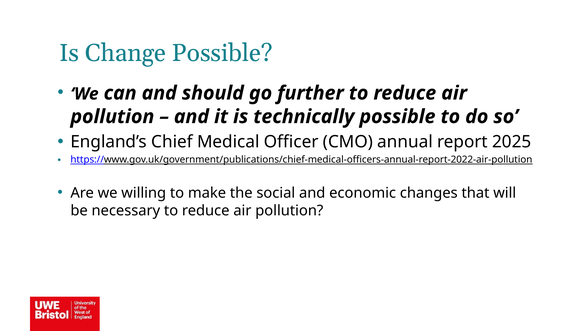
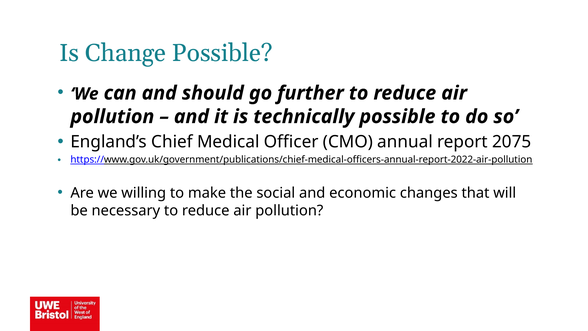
2025: 2025 -> 2075
